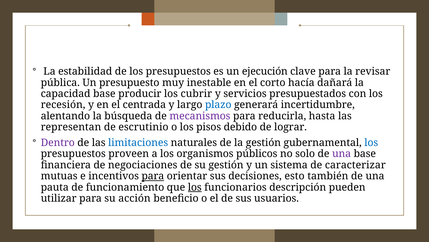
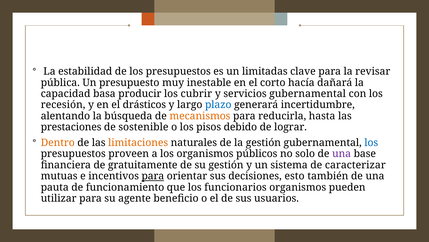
ejecución: ejecución -> limitadas
capacidad base: base -> basa
servicios presupuestados: presupuestados -> gubernamental
centrada: centrada -> drásticos
mecanismos colour: purple -> orange
representan: representan -> prestaciones
escrutinio: escrutinio -> sostenible
Dentro colour: purple -> orange
limitaciones colour: blue -> orange
negociaciones: negociaciones -> gratuitamente
los at (195, 187) underline: present -> none
funcionarios descripción: descripción -> organismos
acción: acción -> agente
